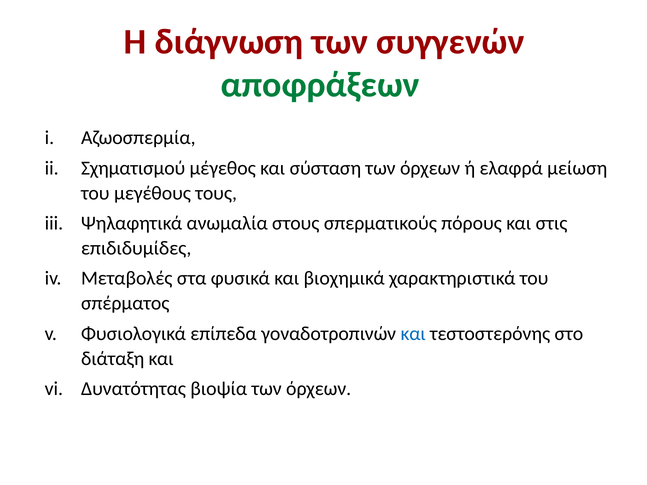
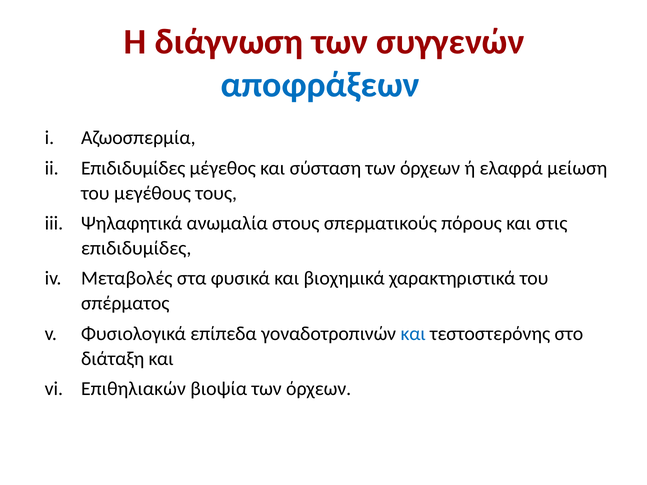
αποφράξεων colour: green -> blue
Σχηματισμού at (133, 168): Σχηματισμού -> Επιδιδυμίδες
Δυνατότητας: Δυνατότητας -> Επιθηλιακών
